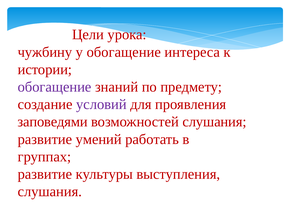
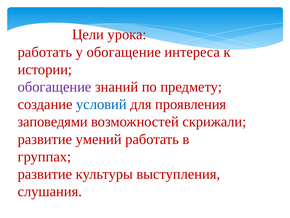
чужбину at (45, 52): чужбину -> работать
условий colour: purple -> blue
возможностей слушания: слушания -> скрижали
